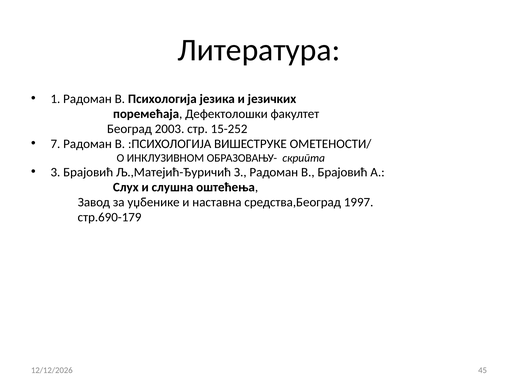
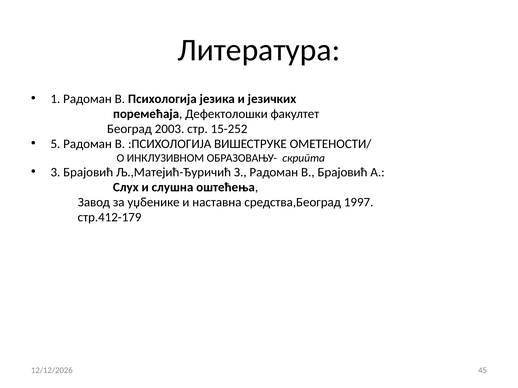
7: 7 -> 5
стр.690-179: стр.690-179 -> стр.412-179
